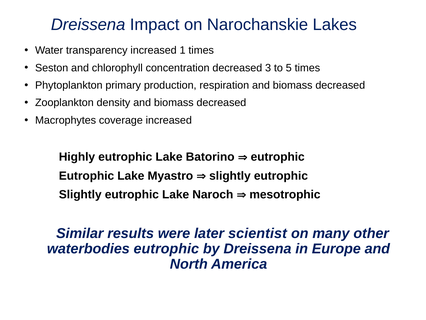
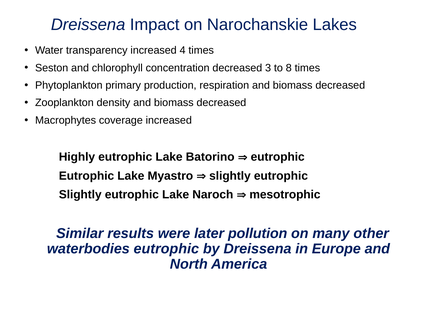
1: 1 -> 4
5: 5 -> 8
scientist: scientist -> pollution
